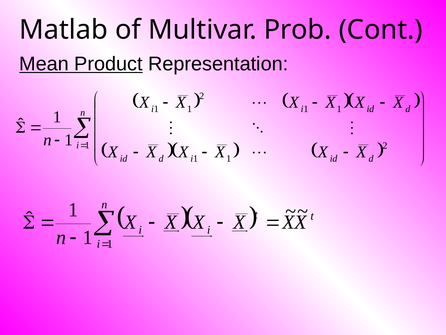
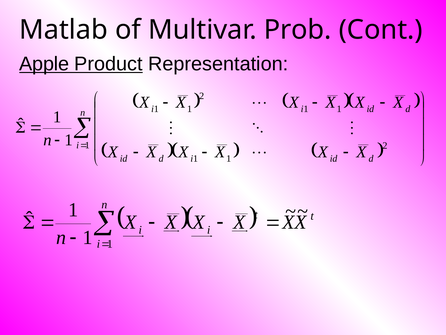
Mean: Mean -> Apple
